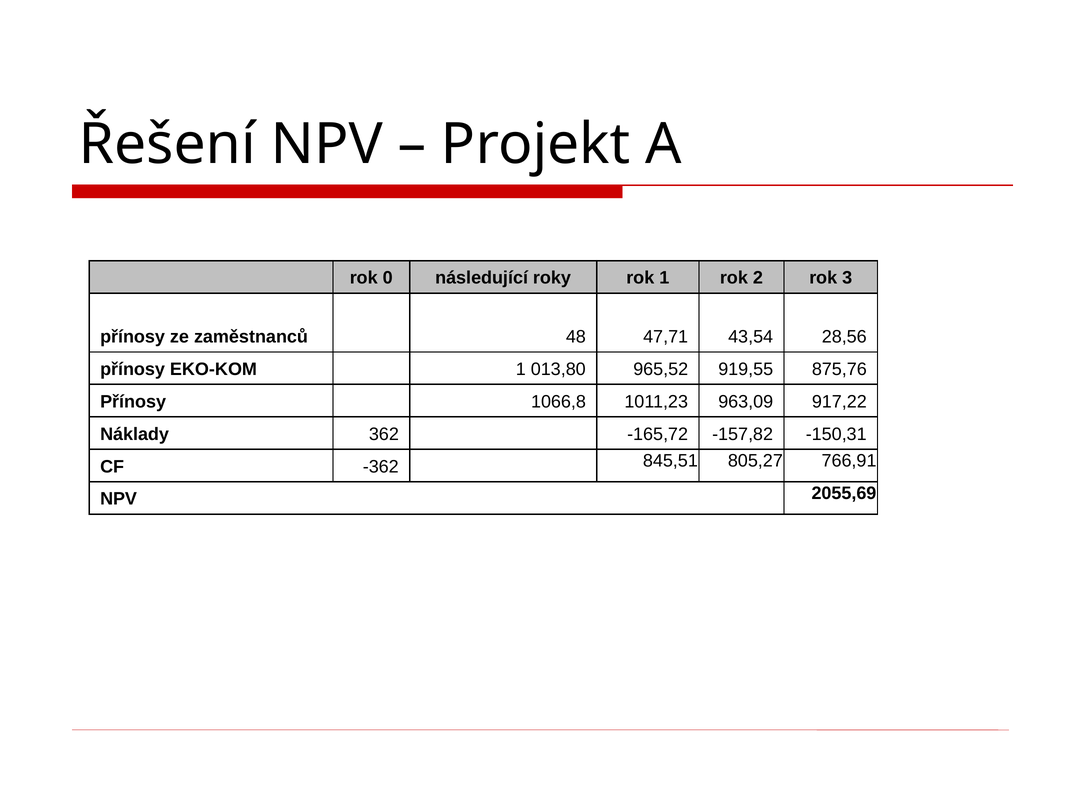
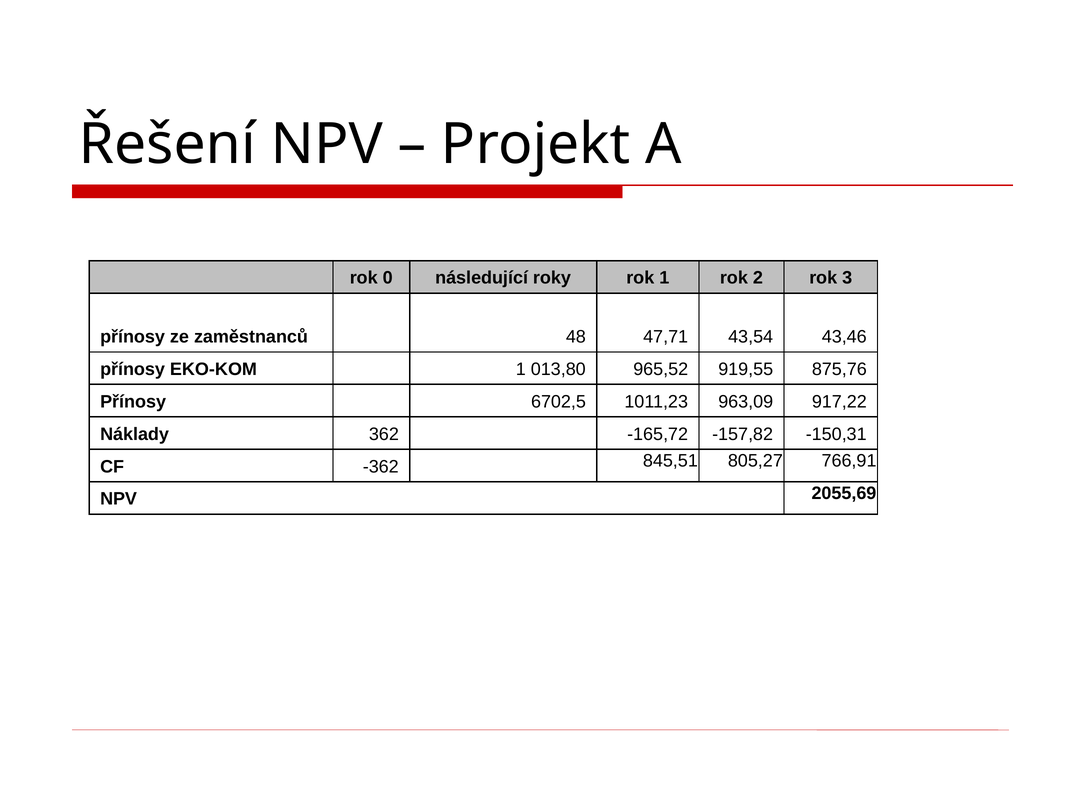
28,56: 28,56 -> 43,46
1066,8: 1066,8 -> 6702,5
